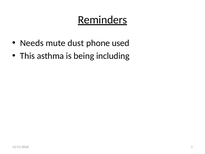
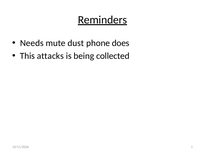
used: used -> does
asthma: asthma -> attacks
including: including -> collected
